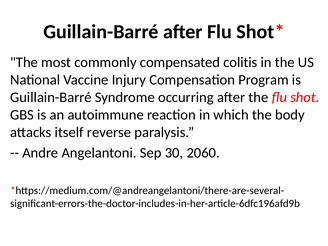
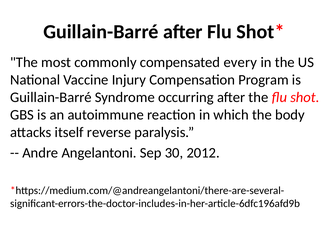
colitis: colitis -> every
2060: 2060 -> 2012
